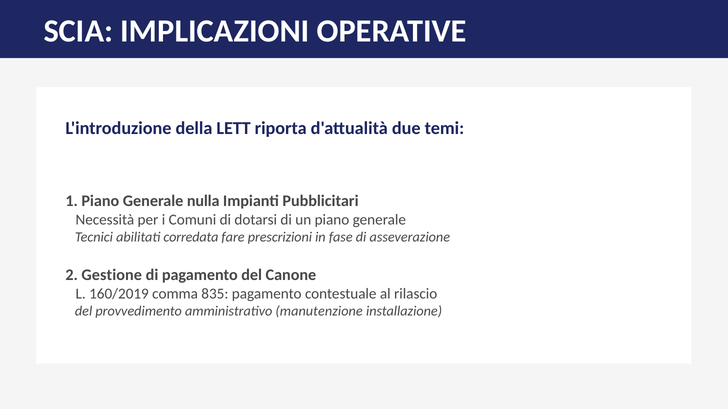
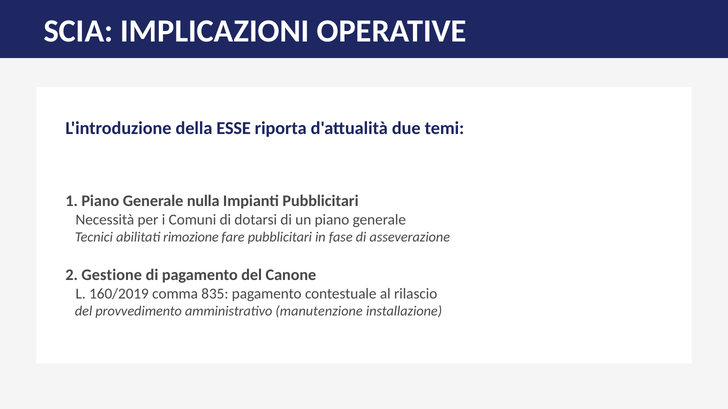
LETT: LETT -> ESSE
corredata: corredata -> rimozione
fare prescrizioni: prescrizioni -> pubblicitari
